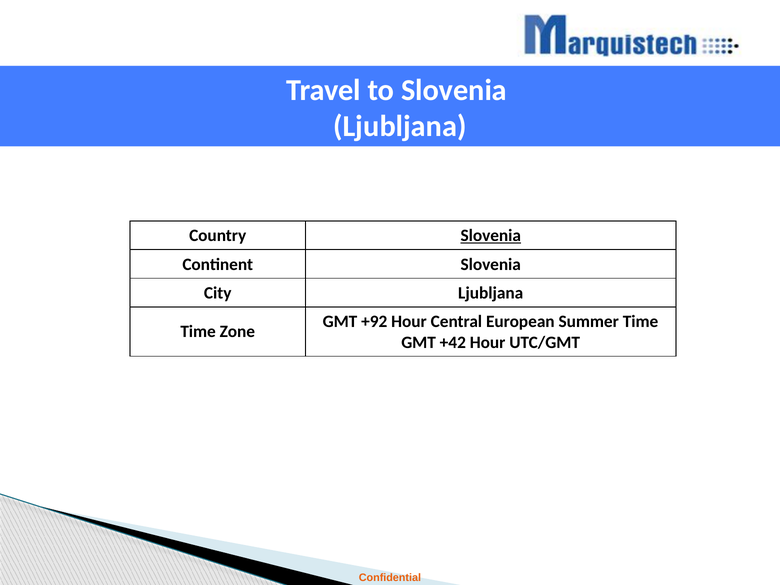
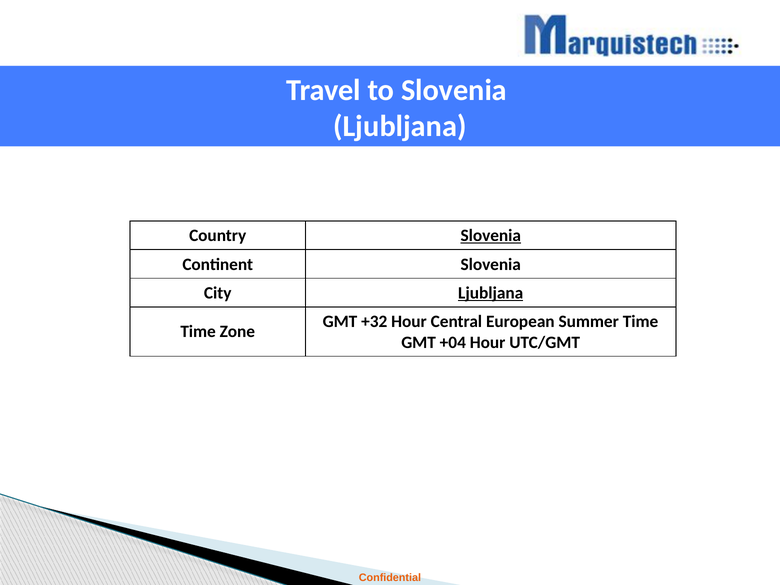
Ljubljana at (491, 293) underline: none -> present
+92: +92 -> +32
+42: +42 -> +04
